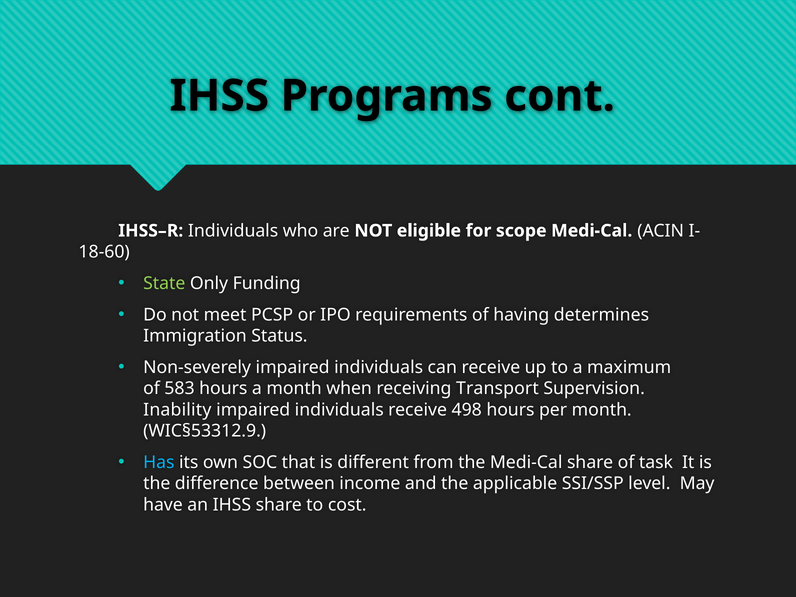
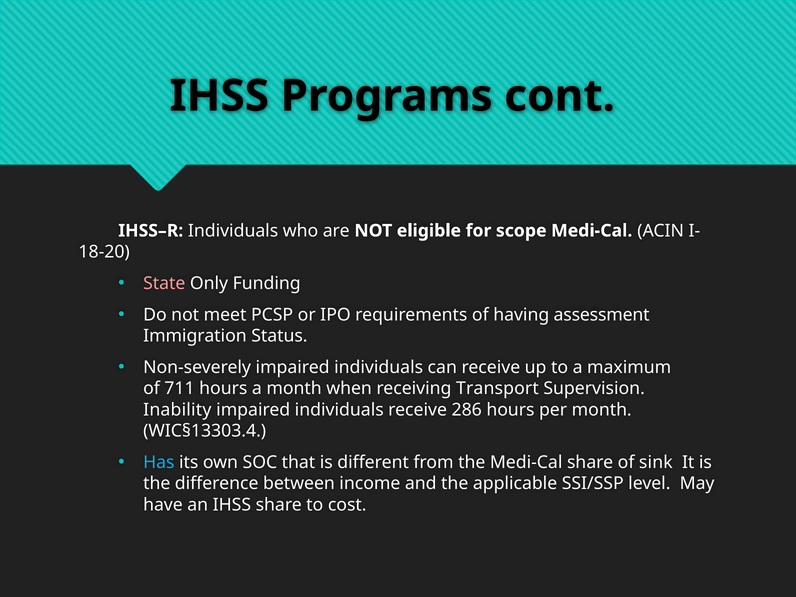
18-60: 18-60 -> 18-20
State colour: light green -> pink
determines: determines -> assessment
583: 583 -> 711
498: 498 -> 286
WIC§53312.9: WIC§53312.9 -> WIC§13303.4
task: task -> sink
